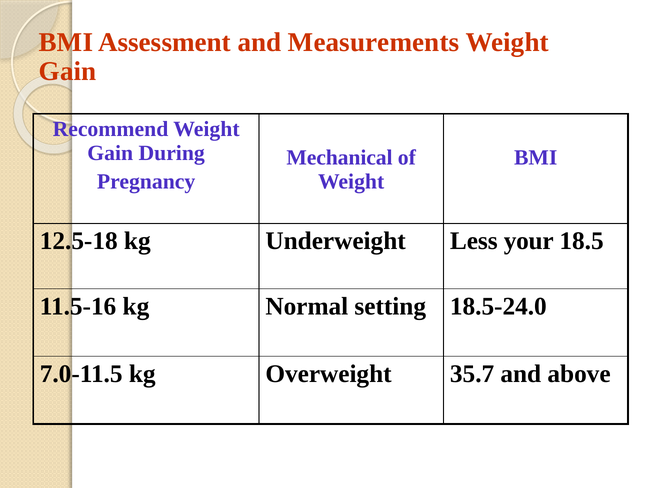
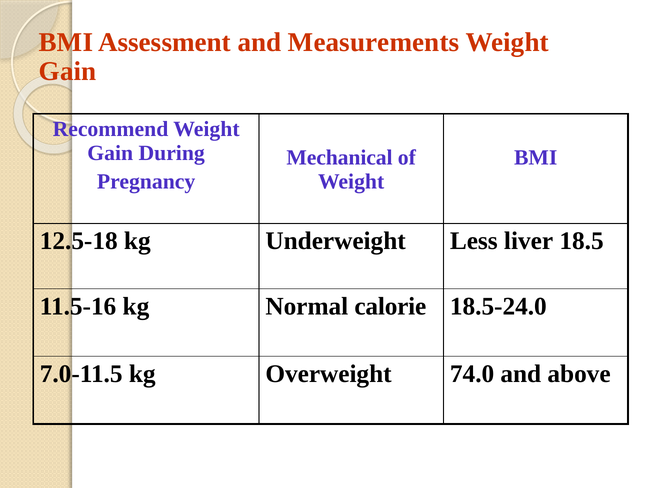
your: your -> liver
setting: setting -> calorie
35.7: 35.7 -> 74.0
